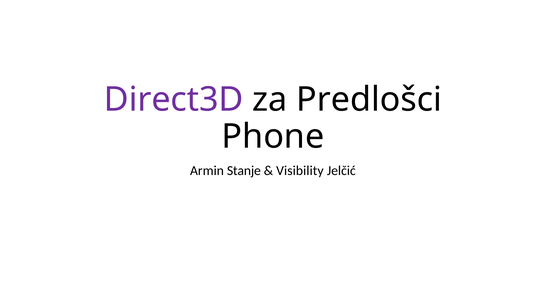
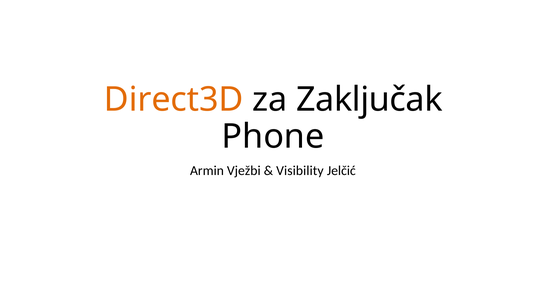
Direct3D colour: purple -> orange
Predlošci: Predlošci -> Zaključak
Stanje: Stanje -> Vježbi
